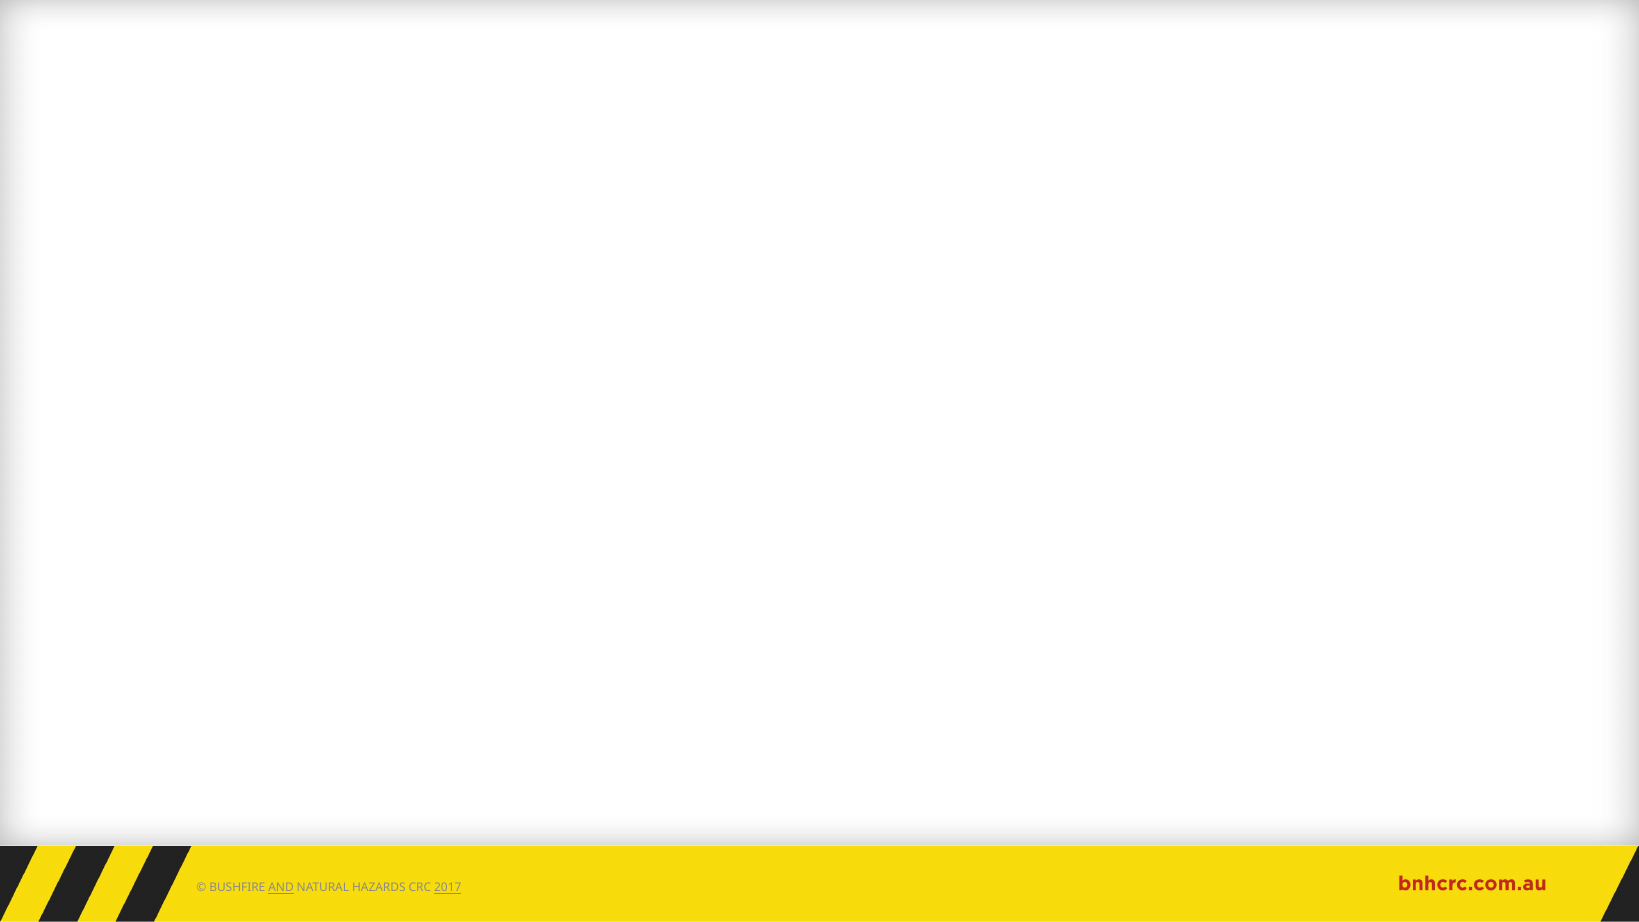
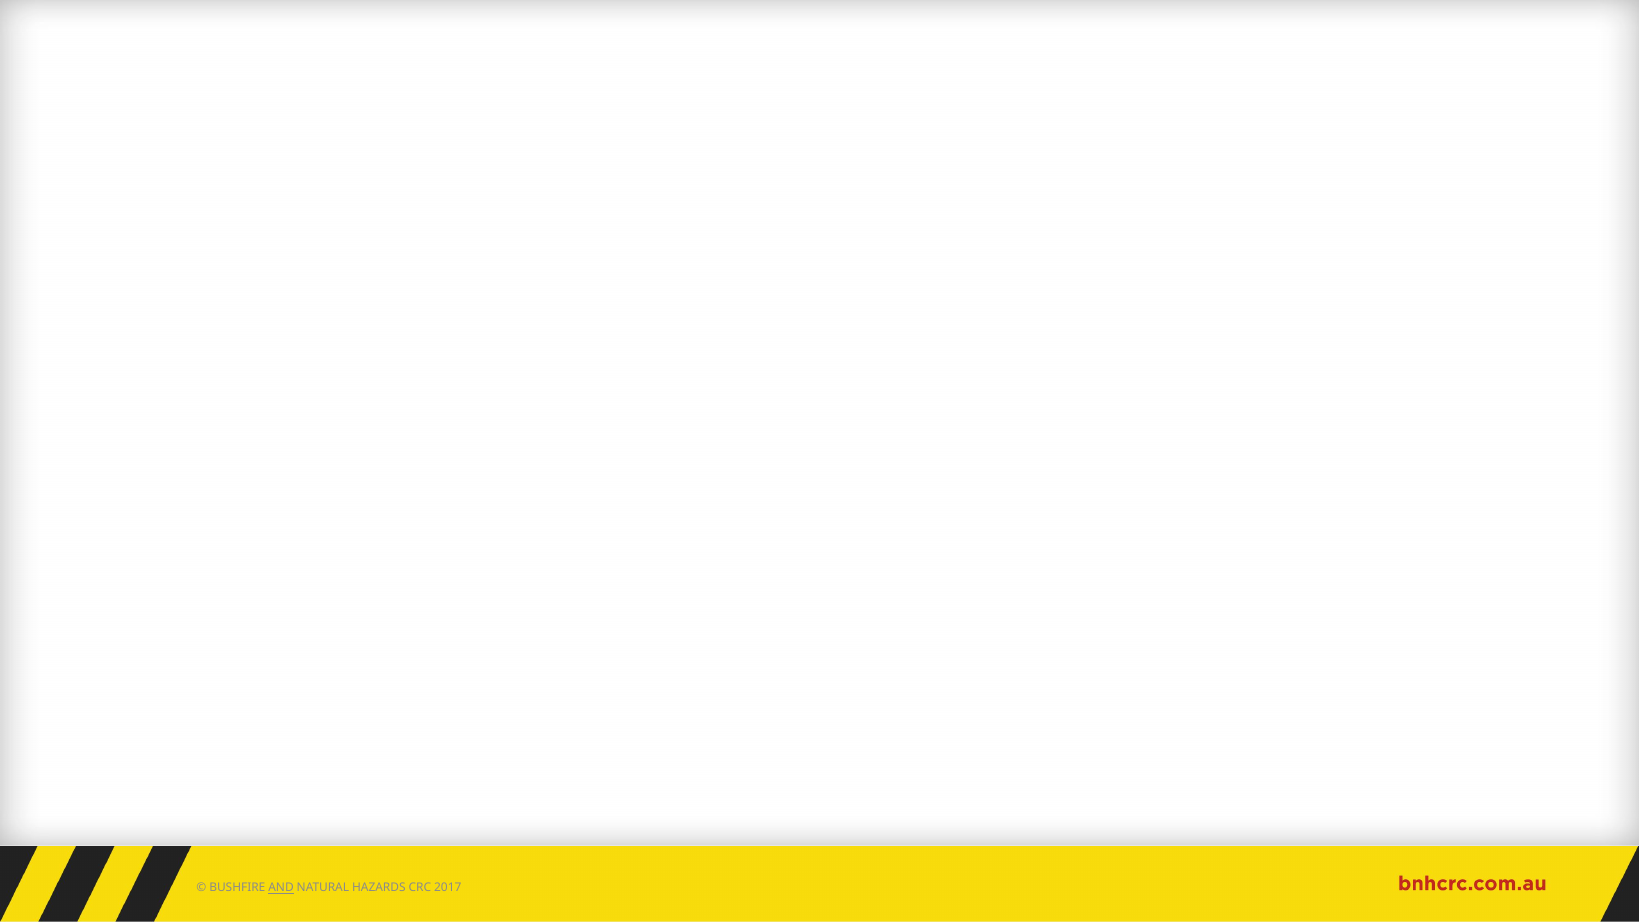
2017 underline: present -> none
